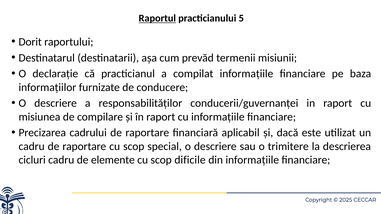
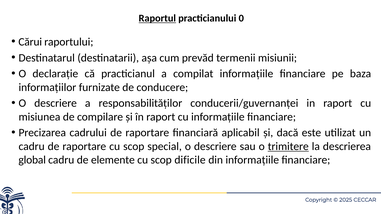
5: 5 -> 0
Dorit: Dorit -> Cărui
trimitere underline: none -> present
cicluri: cicluri -> global
